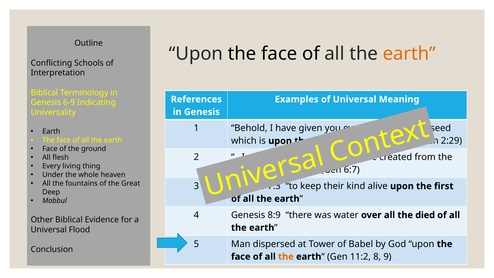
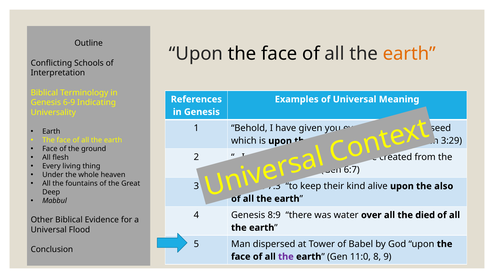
2:29: 2:29 -> 3:29
first: first -> also
the at (286, 257) colour: orange -> purple
11:2: 11:2 -> 11:0
